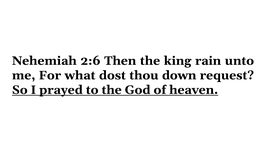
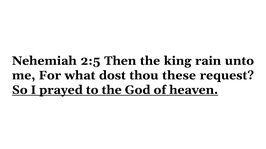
2:6: 2:6 -> 2:5
down: down -> these
